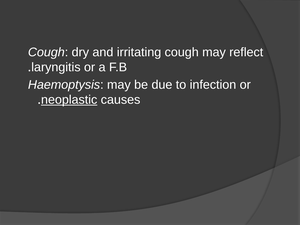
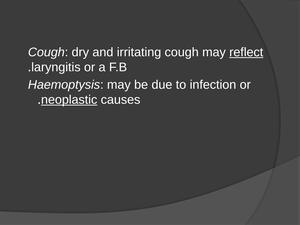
reflect underline: none -> present
